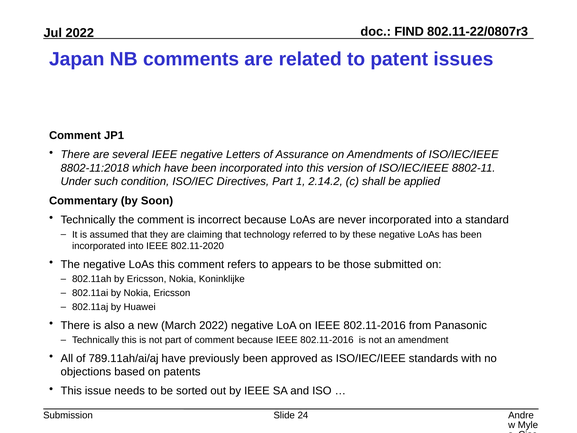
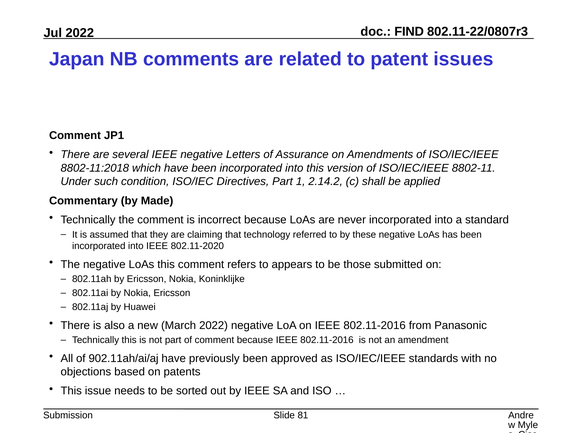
Soon: Soon -> Made
789.11ah/ai/aj: 789.11ah/ai/aj -> 902.11ah/ai/aj
24: 24 -> 81
